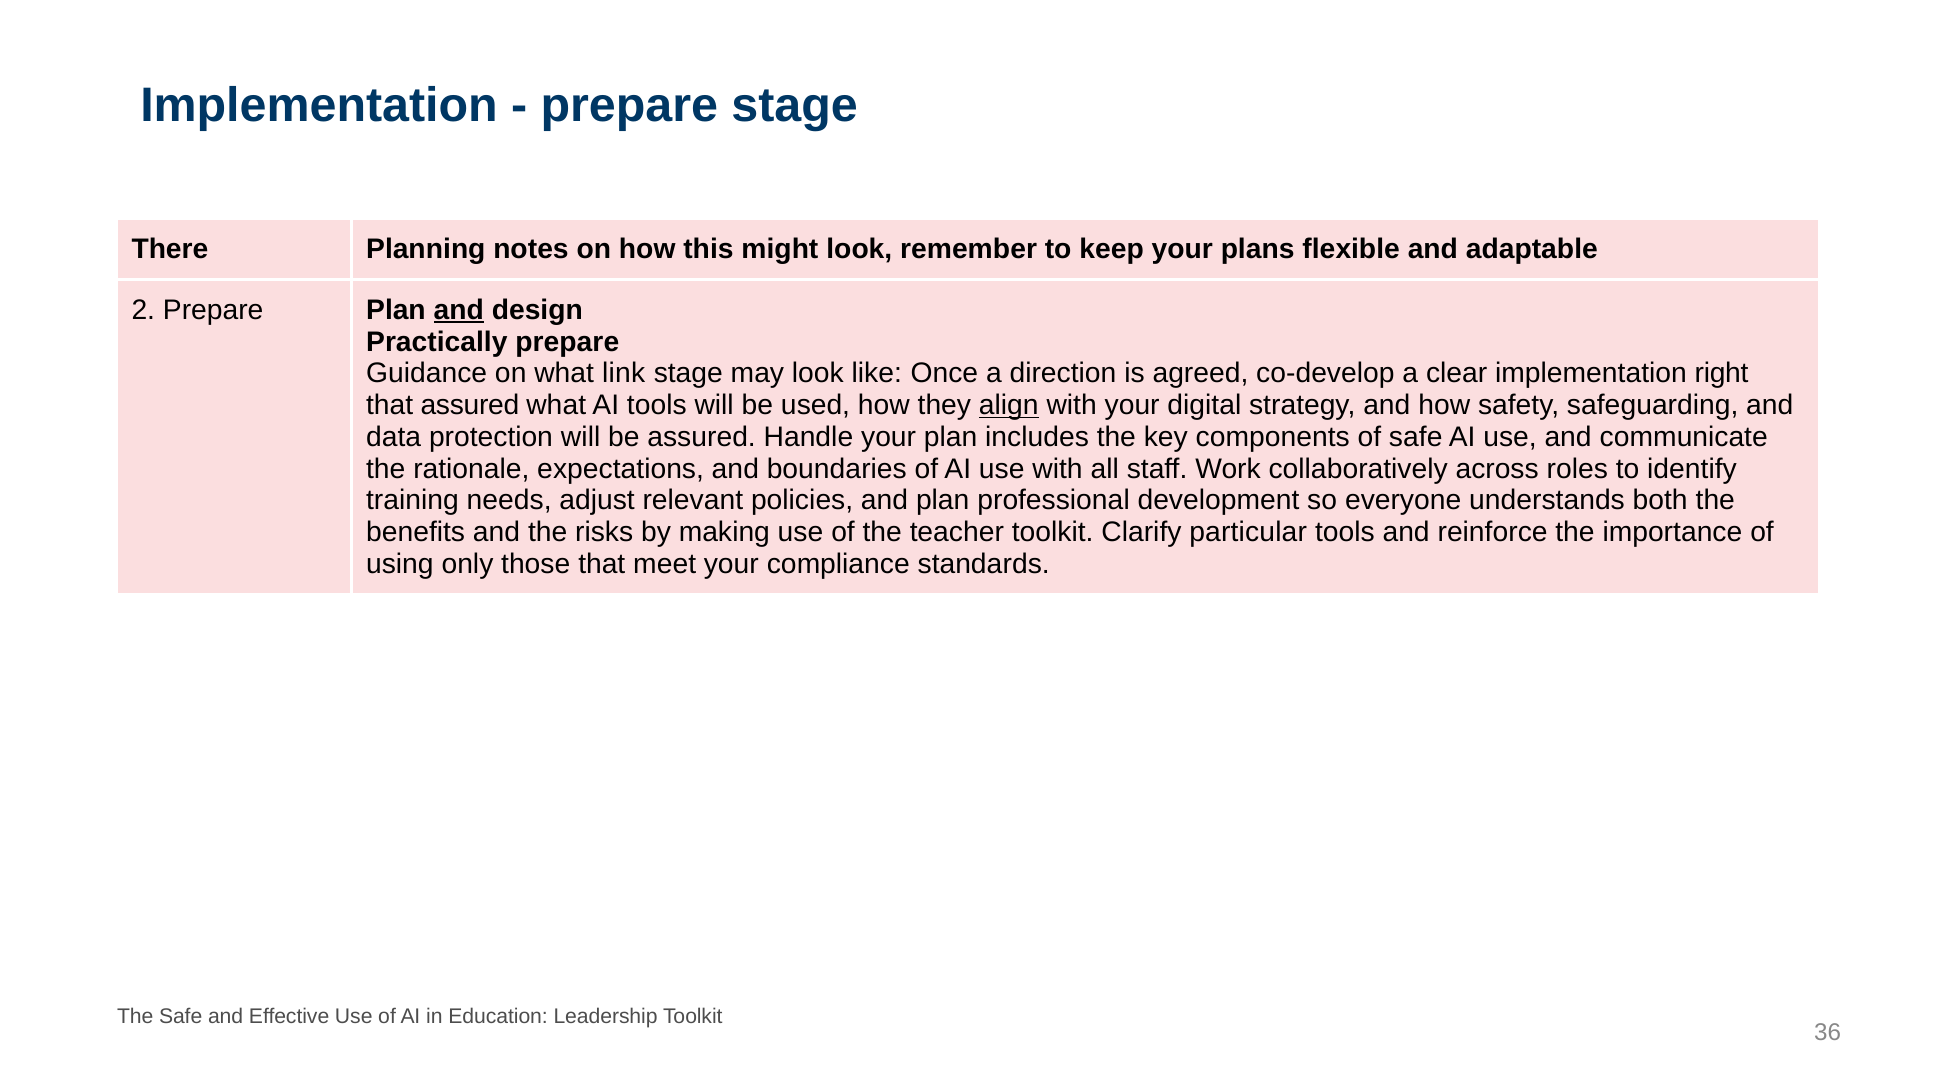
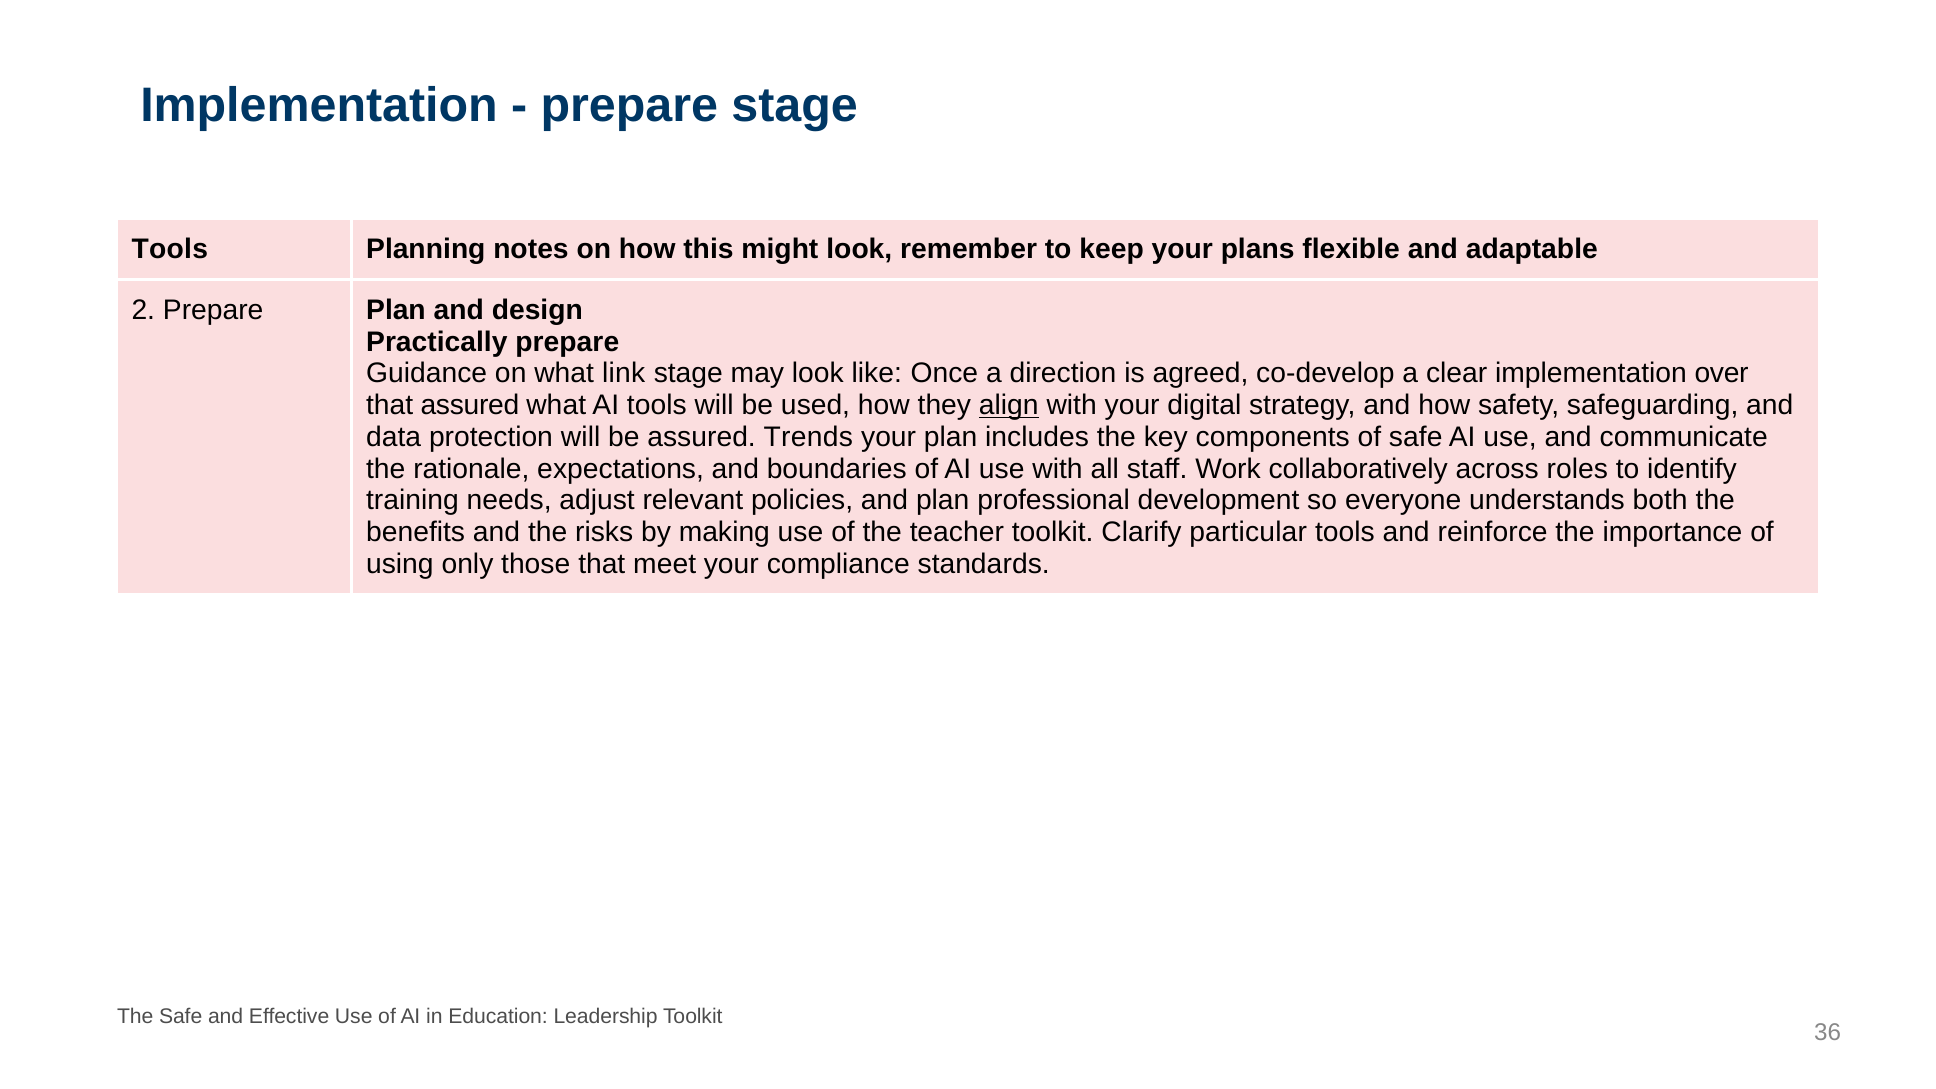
There at (170, 249): There -> Tools
and at (459, 310) underline: present -> none
right: right -> over
Handle: Handle -> Trends
